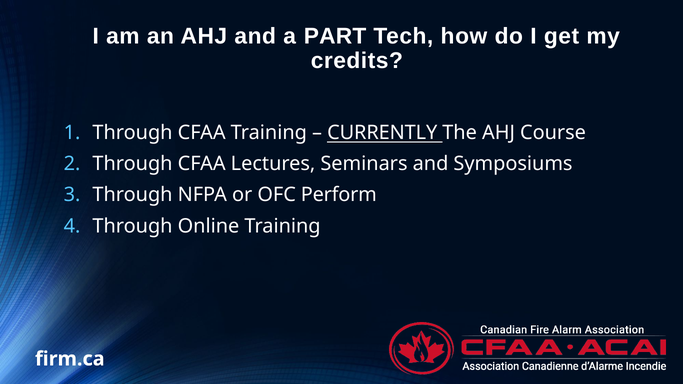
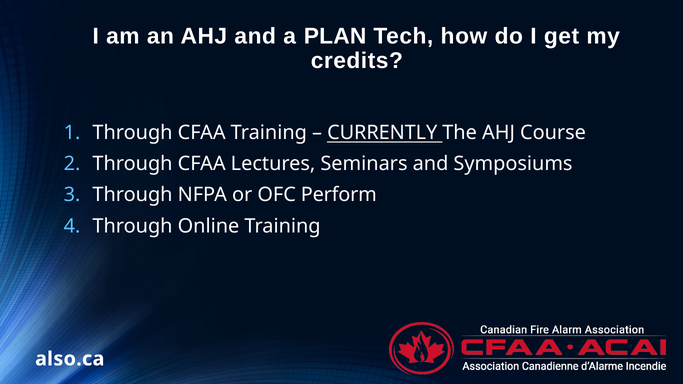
PART: PART -> PLAN
firm.ca: firm.ca -> also.ca
